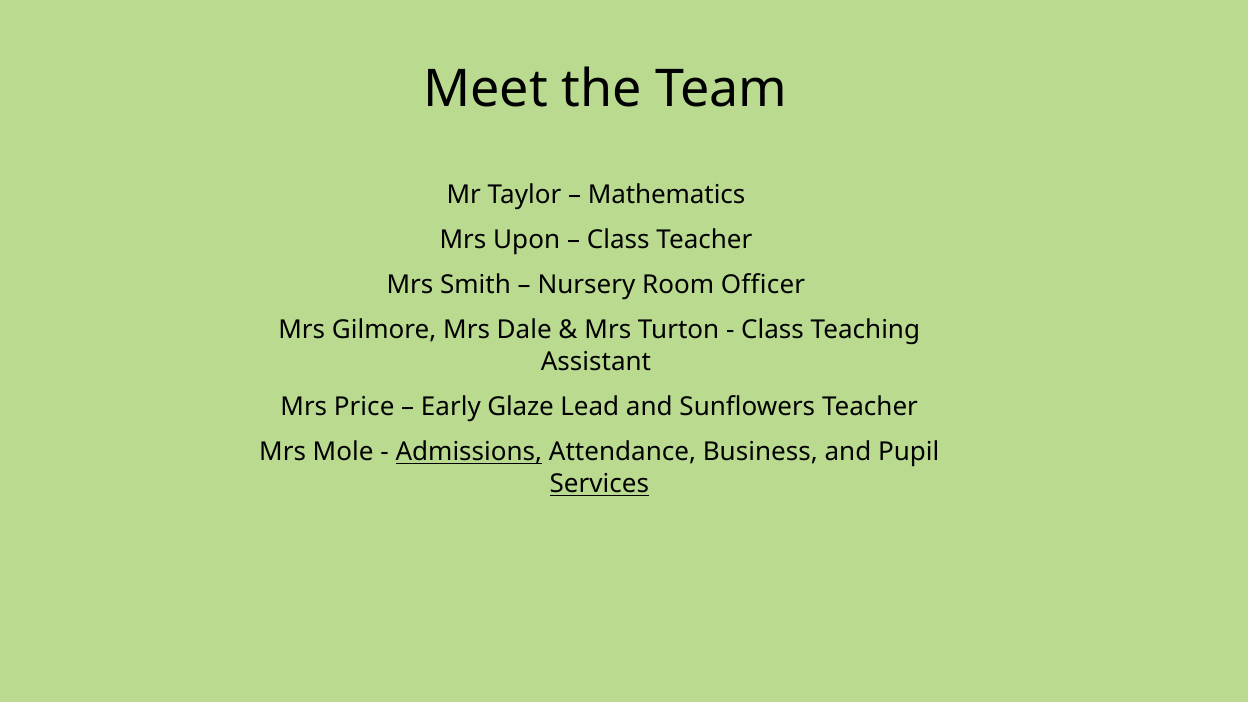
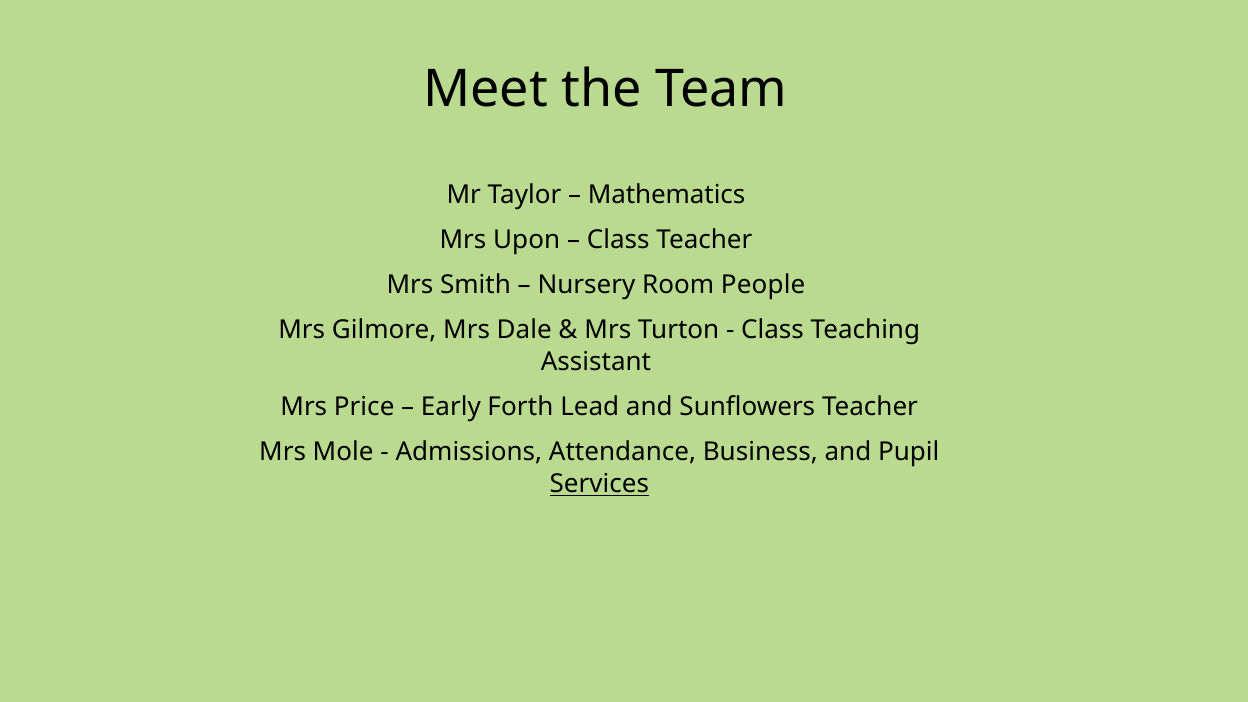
Officer: Officer -> People
Glaze: Glaze -> Forth
Admissions underline: present -> none
